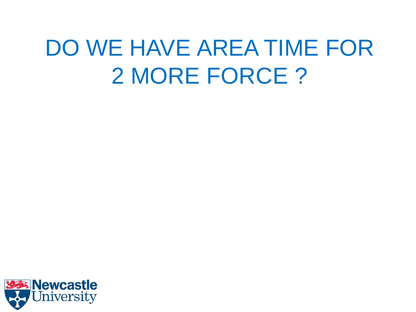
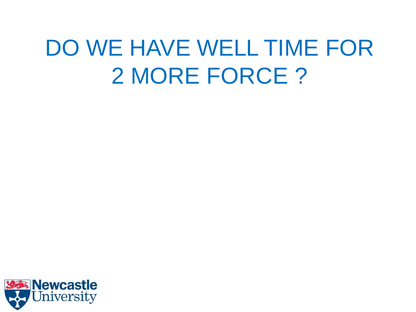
AREA: AREA -> WELL
